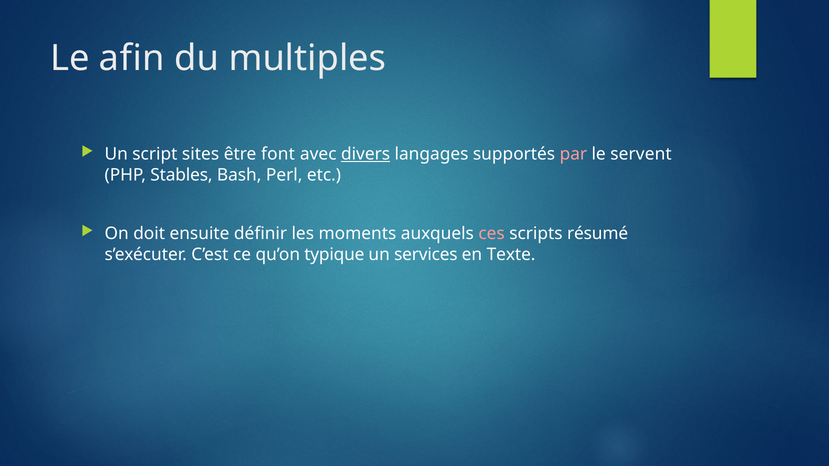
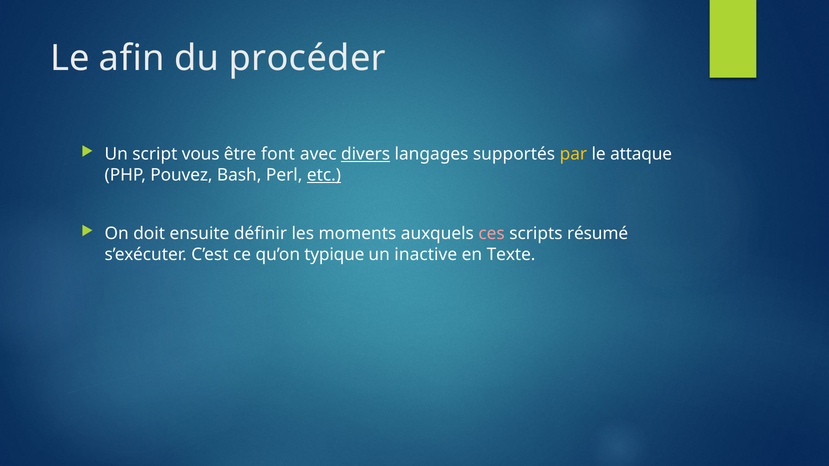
multiples: multiples -> procéder
sites: sites -> vous
par colour: pink -> yellow
servent: servent -> attaque
Stables: Stables -> Pouvez
etc underline: none -> present
services: services -> inactive
